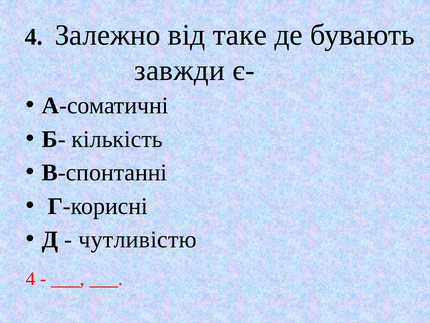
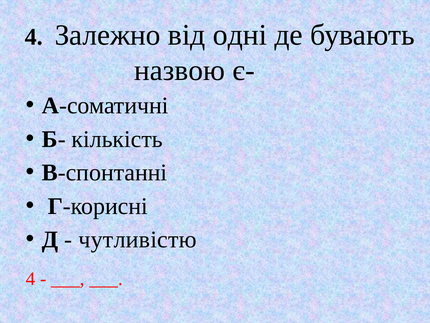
таке: таке -> одні
завжди: завжди -> назвою
